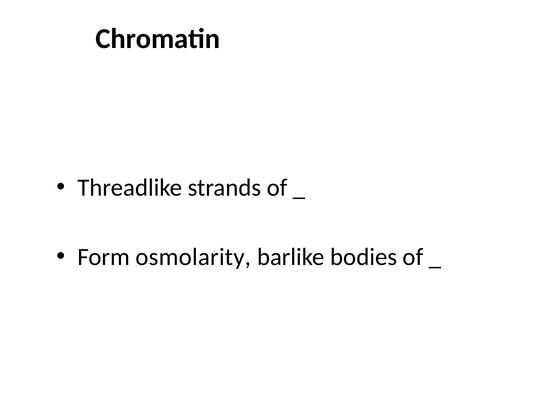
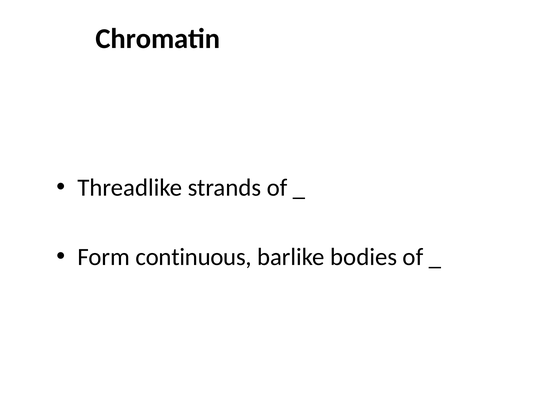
osmolarity: osmolarity -> continuous
